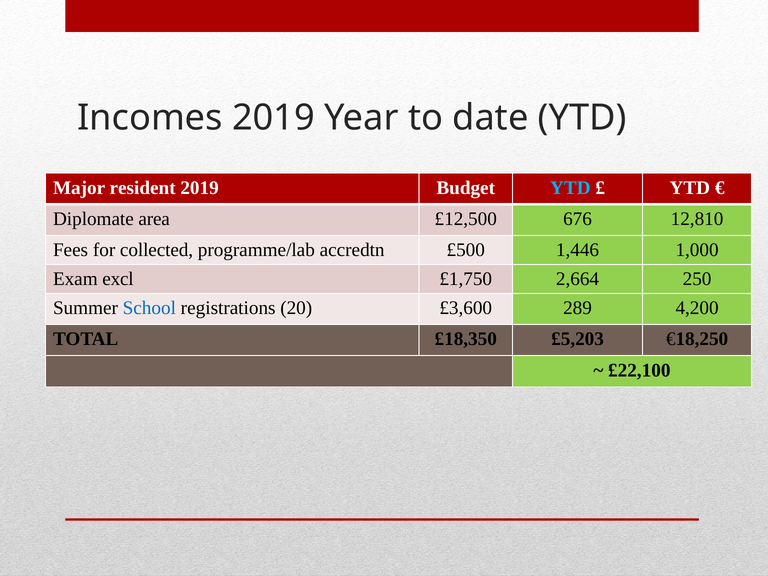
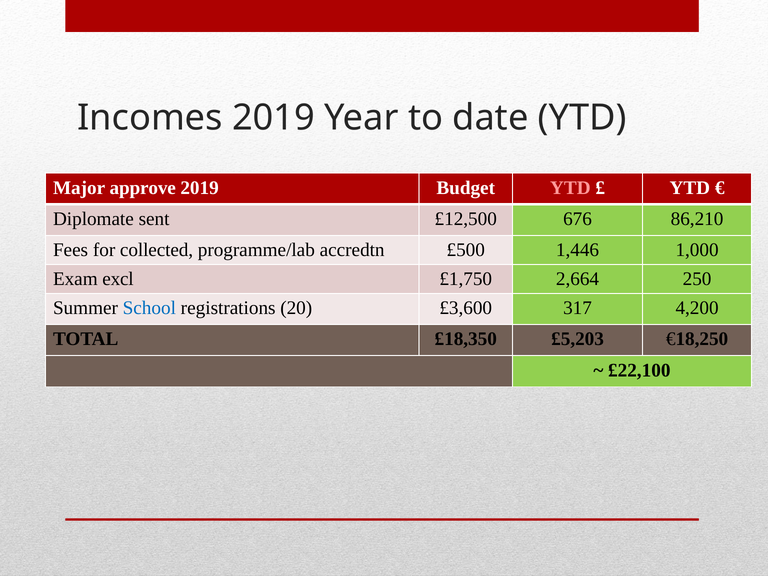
resident: resident -> approve
YTD at (570, 188) colour: light blue -> pink
area: area -> sent
12,810: 12,810 -> 86,210
289: 289 -> 317
